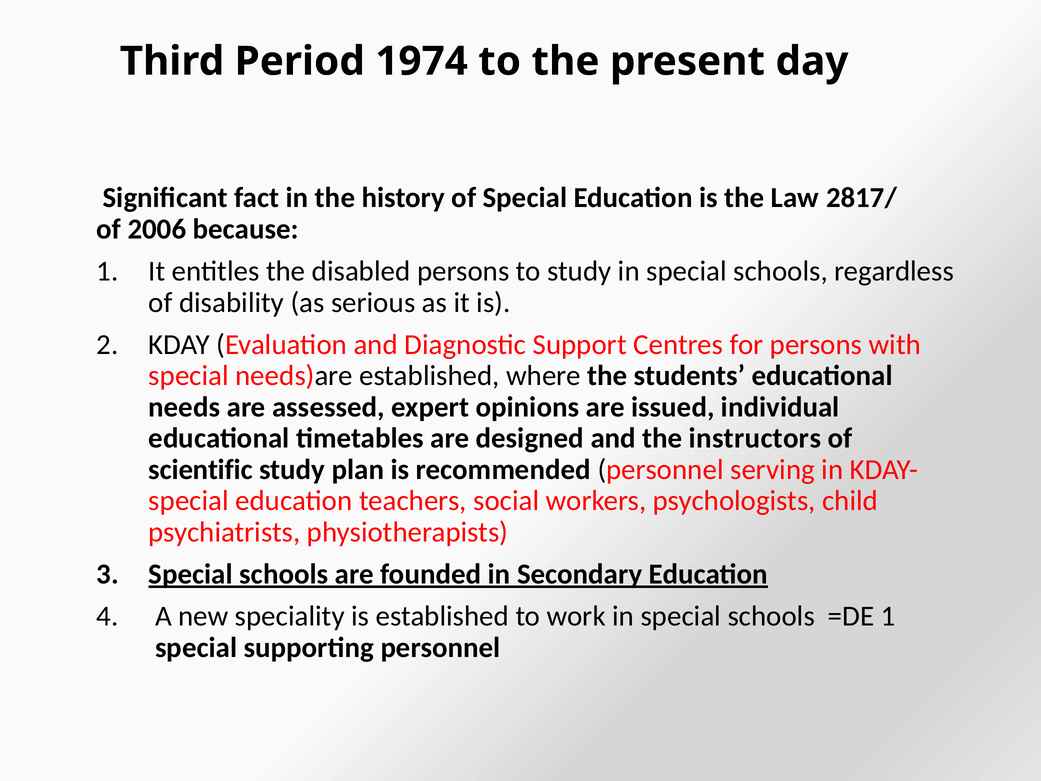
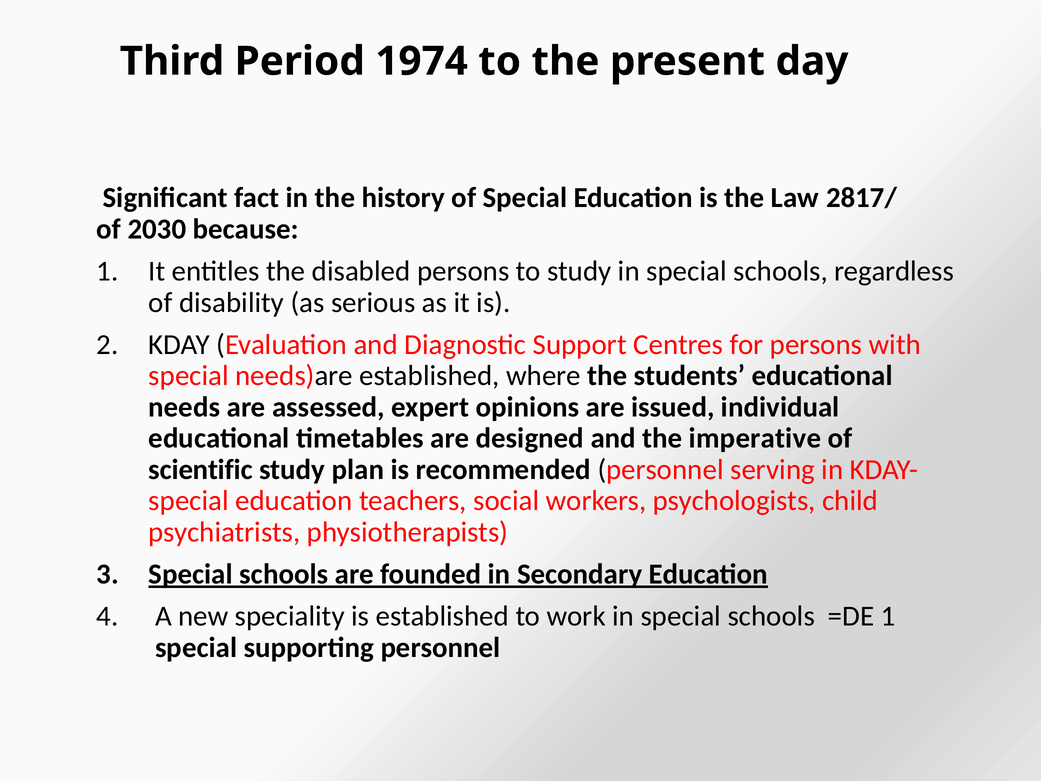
2006: 2006 -> 2030
instructors: instructors -> imperative
